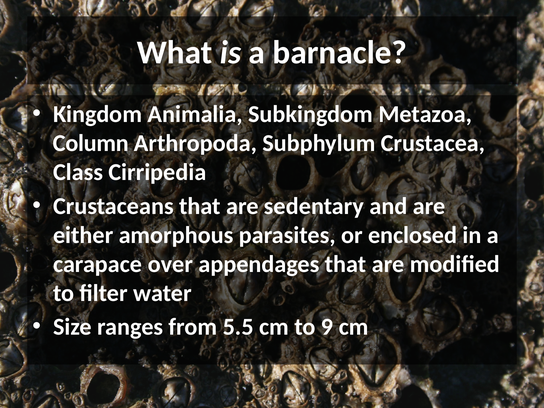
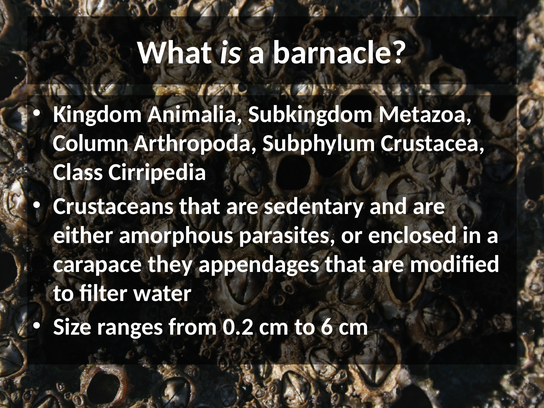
over: over -> they
5.5: 5.5 -> 0.2
9: 9 -> 6
